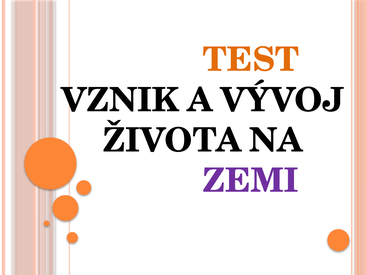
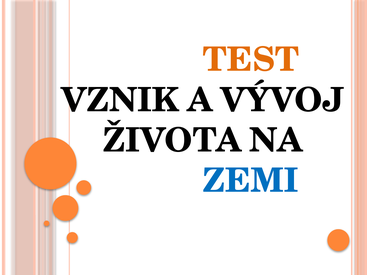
ZEMI colour: purple -> blue
